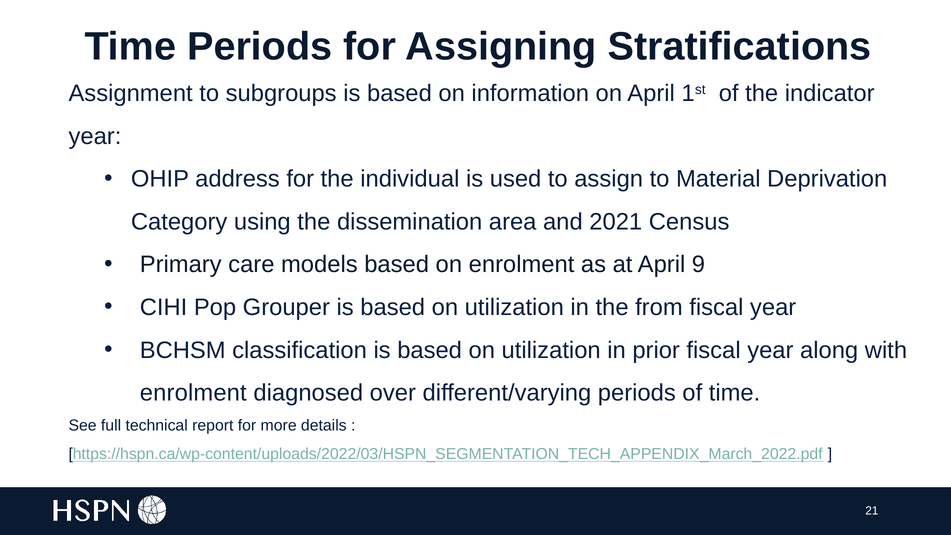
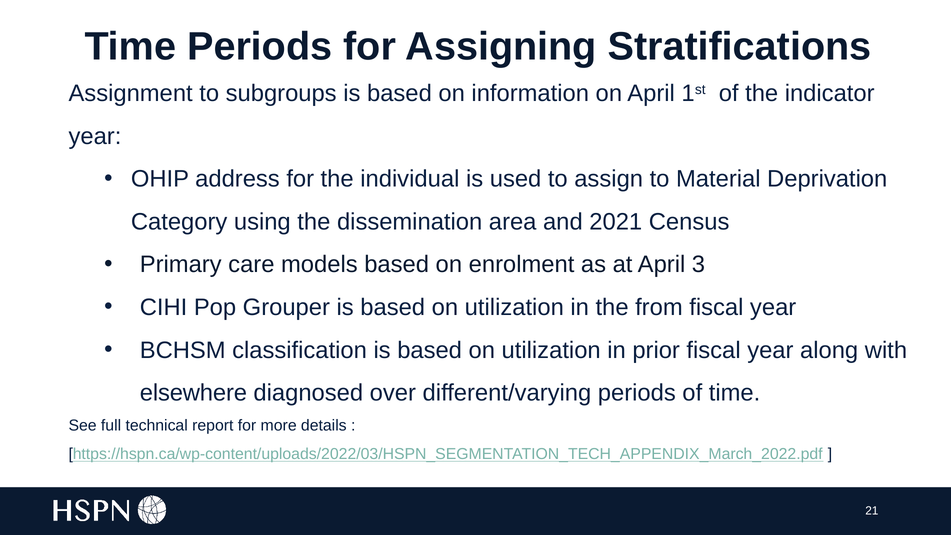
9: 9 -> 3
enrolment at (193, 393): enrolment -> elsewhere
